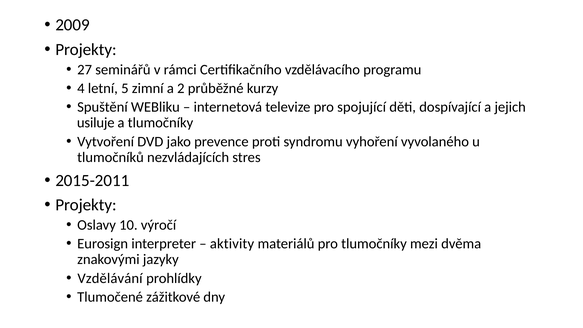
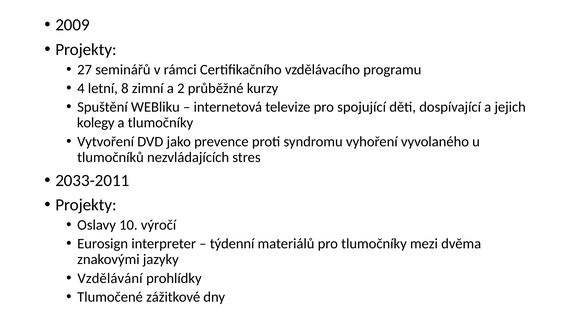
5: 5 -> 8
usiluje: usiluje -> kolegy
2015-2011: 2015-2011 -> 2033-2011
aktivity: aktivity -> týdenní
